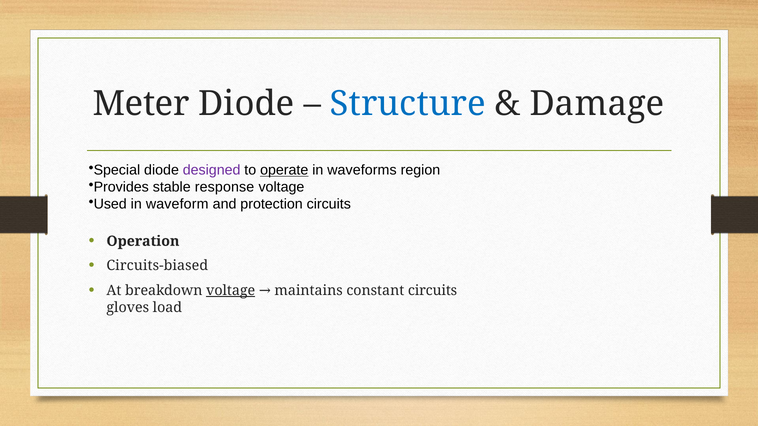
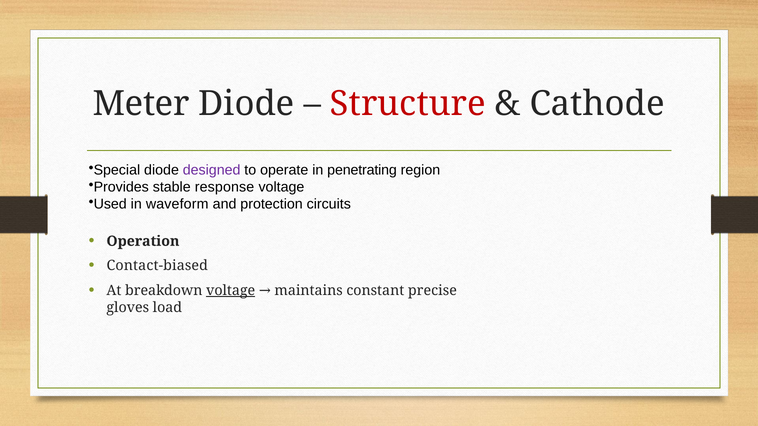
Structure colour: blue -> red
Damage: Damage -> Cathode
operate underline: present -> none
waveforms: waveforms -> penetrating
Circuits-biased: Circuits-biased -> Contact-biased
constant circuits: circuits -> precise
